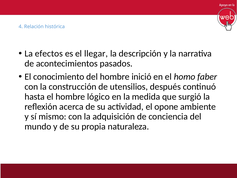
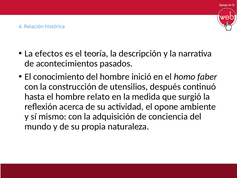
llegar: llegar -> teoría
lógico: lógico -> relato
